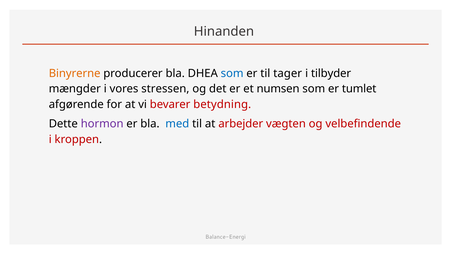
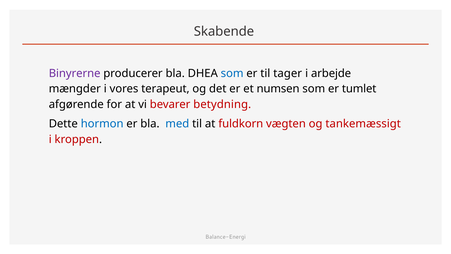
Hinanden: Hinanden -> Skabende
Binyrerne colour: orange -> purple
tilbyder: tilbyder -> arbejde
stressen: stressen -> terapeut
hormon colour: purple -> blue
arbejder: arbejder -> fuldkorn
velbefindende: velbefindende -> tankemæssigt
